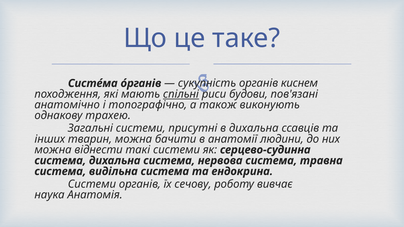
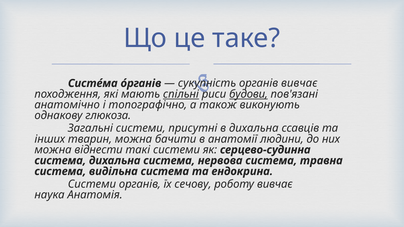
органів киснем: киснем -> вивчає
будови underline: none -> present
трахею: трахею -> глюкоза
